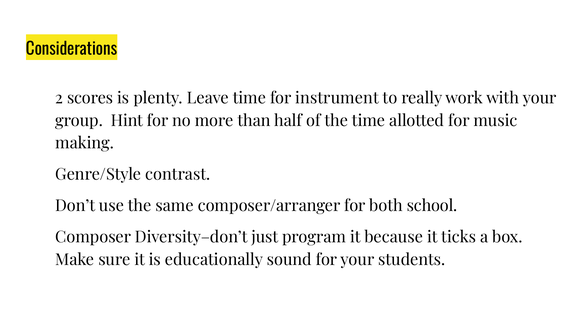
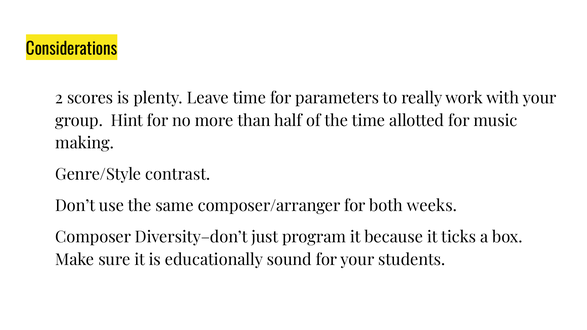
instrument: instrument -> parameters
school: school -> weeks
